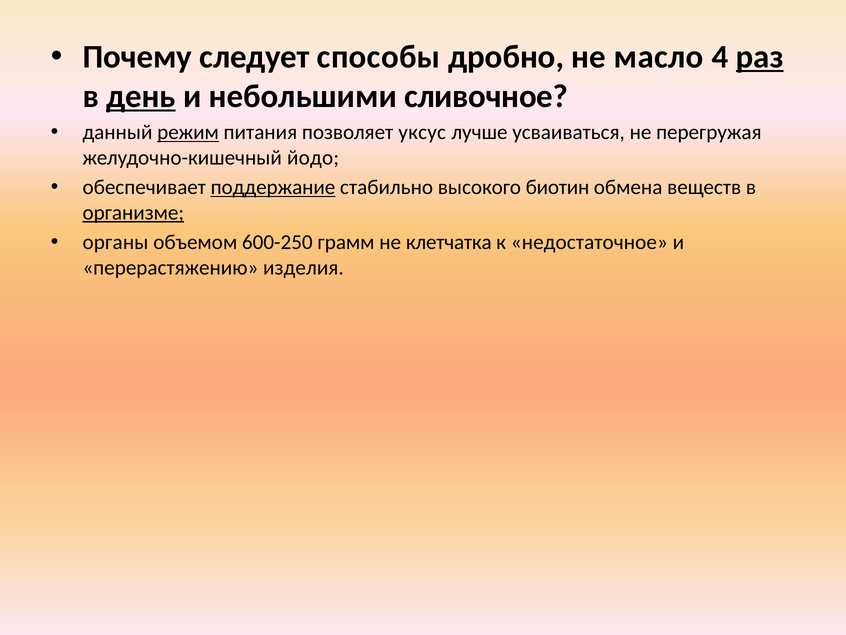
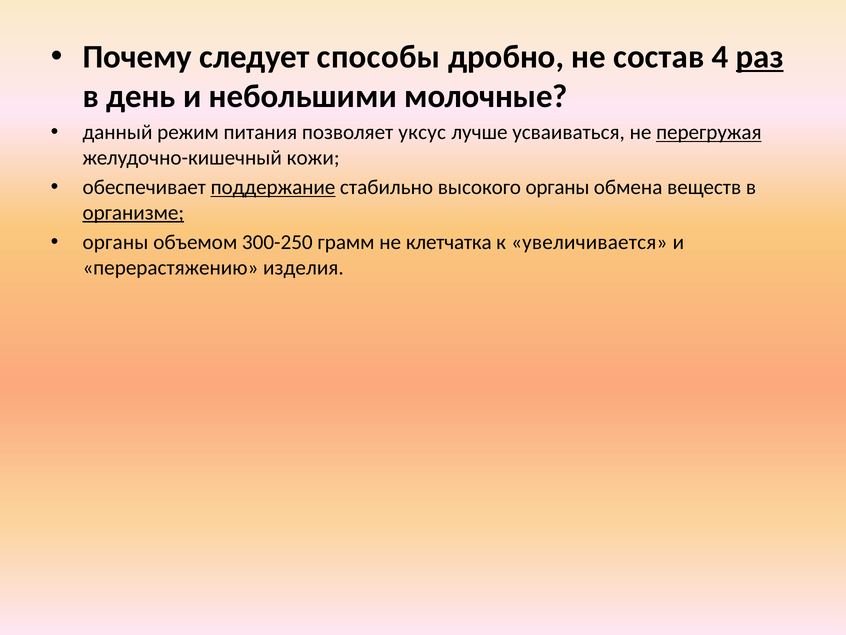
масло: масло -> состав
день underline: present -> none
сливочное: сливочное -> молочные
режим underline: present -> none
перегружая underline: none -> present
йодо: йодо -> кожи
высокого биотин: биотин -> органы
600-250: 600-250 -> 300-250
недостаточное: недостаточное -> увеличивается
